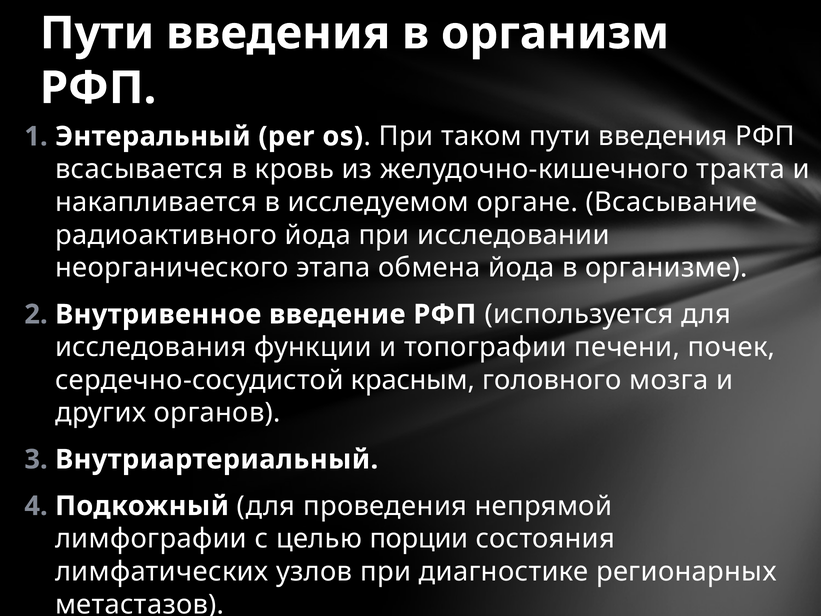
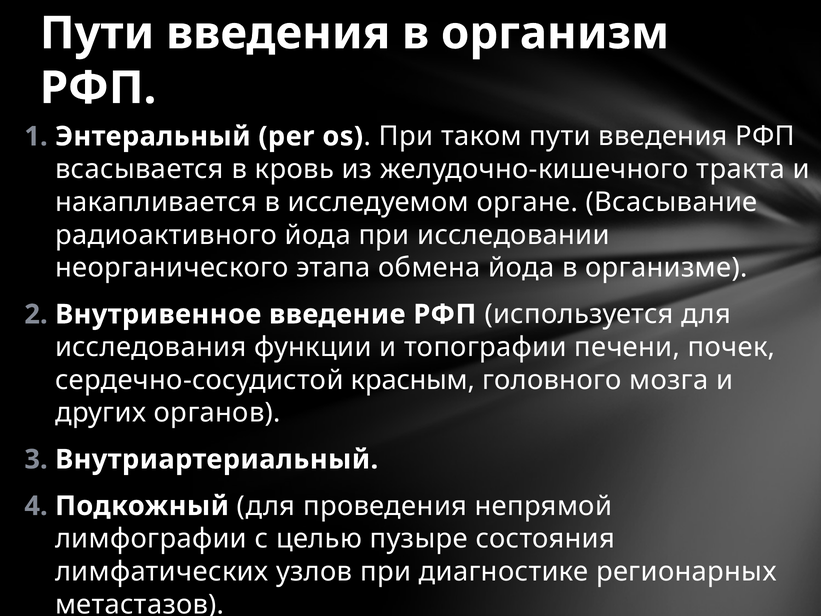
порции: порции -> пузыре
